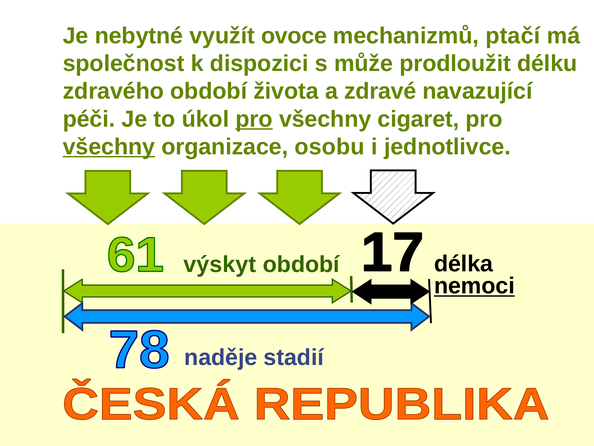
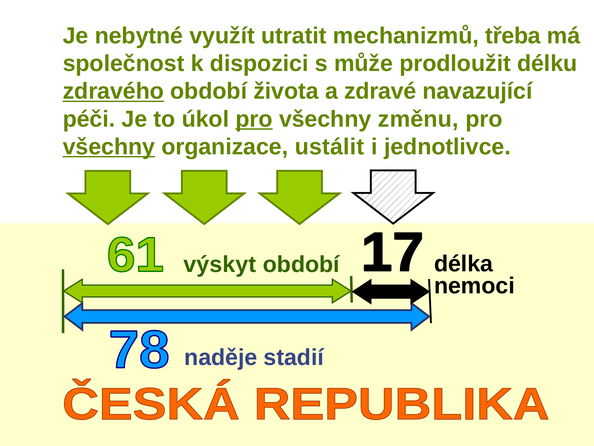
ovoce: ovoce -> utratit
ptačí: ptačí -> třeba
zdravého underline: none -> present
cigaret: cigaret -> změnu
osobu: osobu -> ustálit
nemoci underline: present -> none
